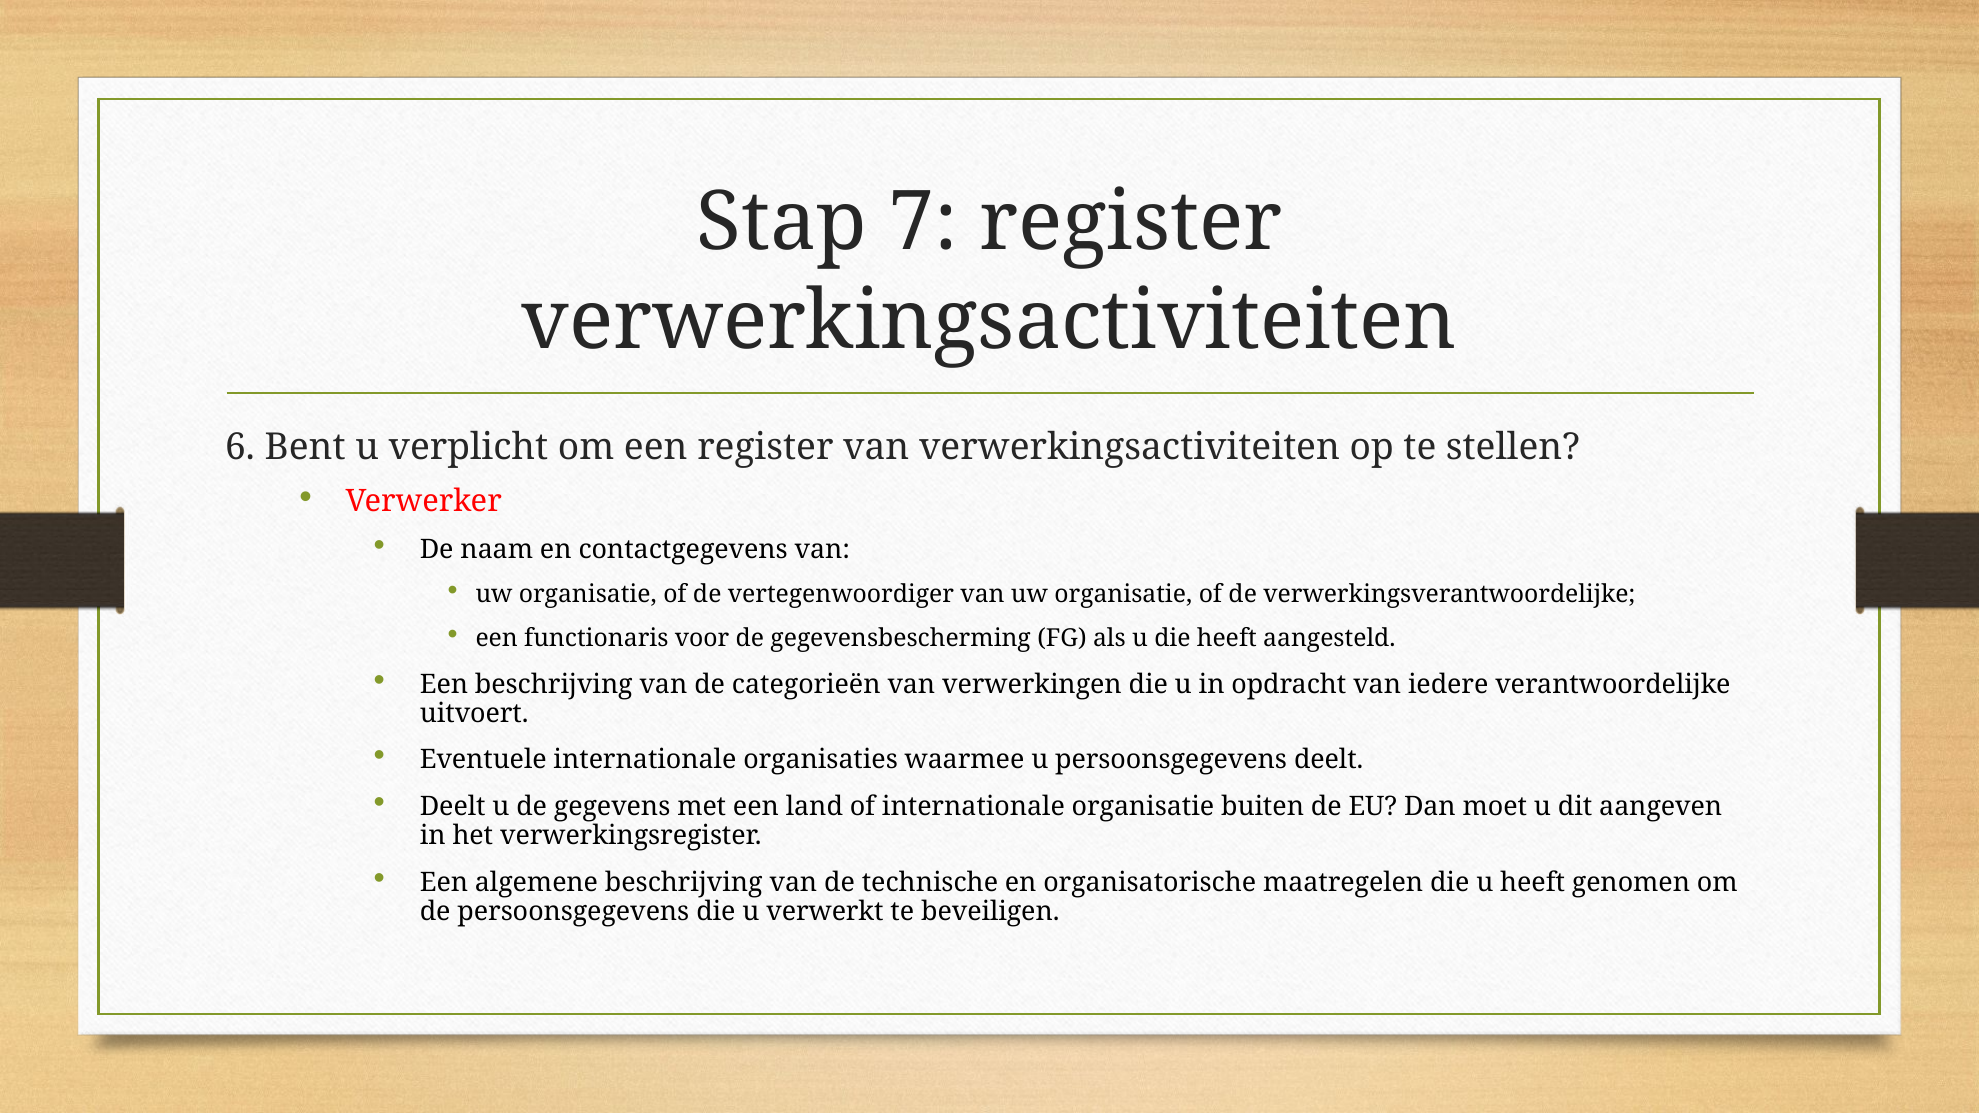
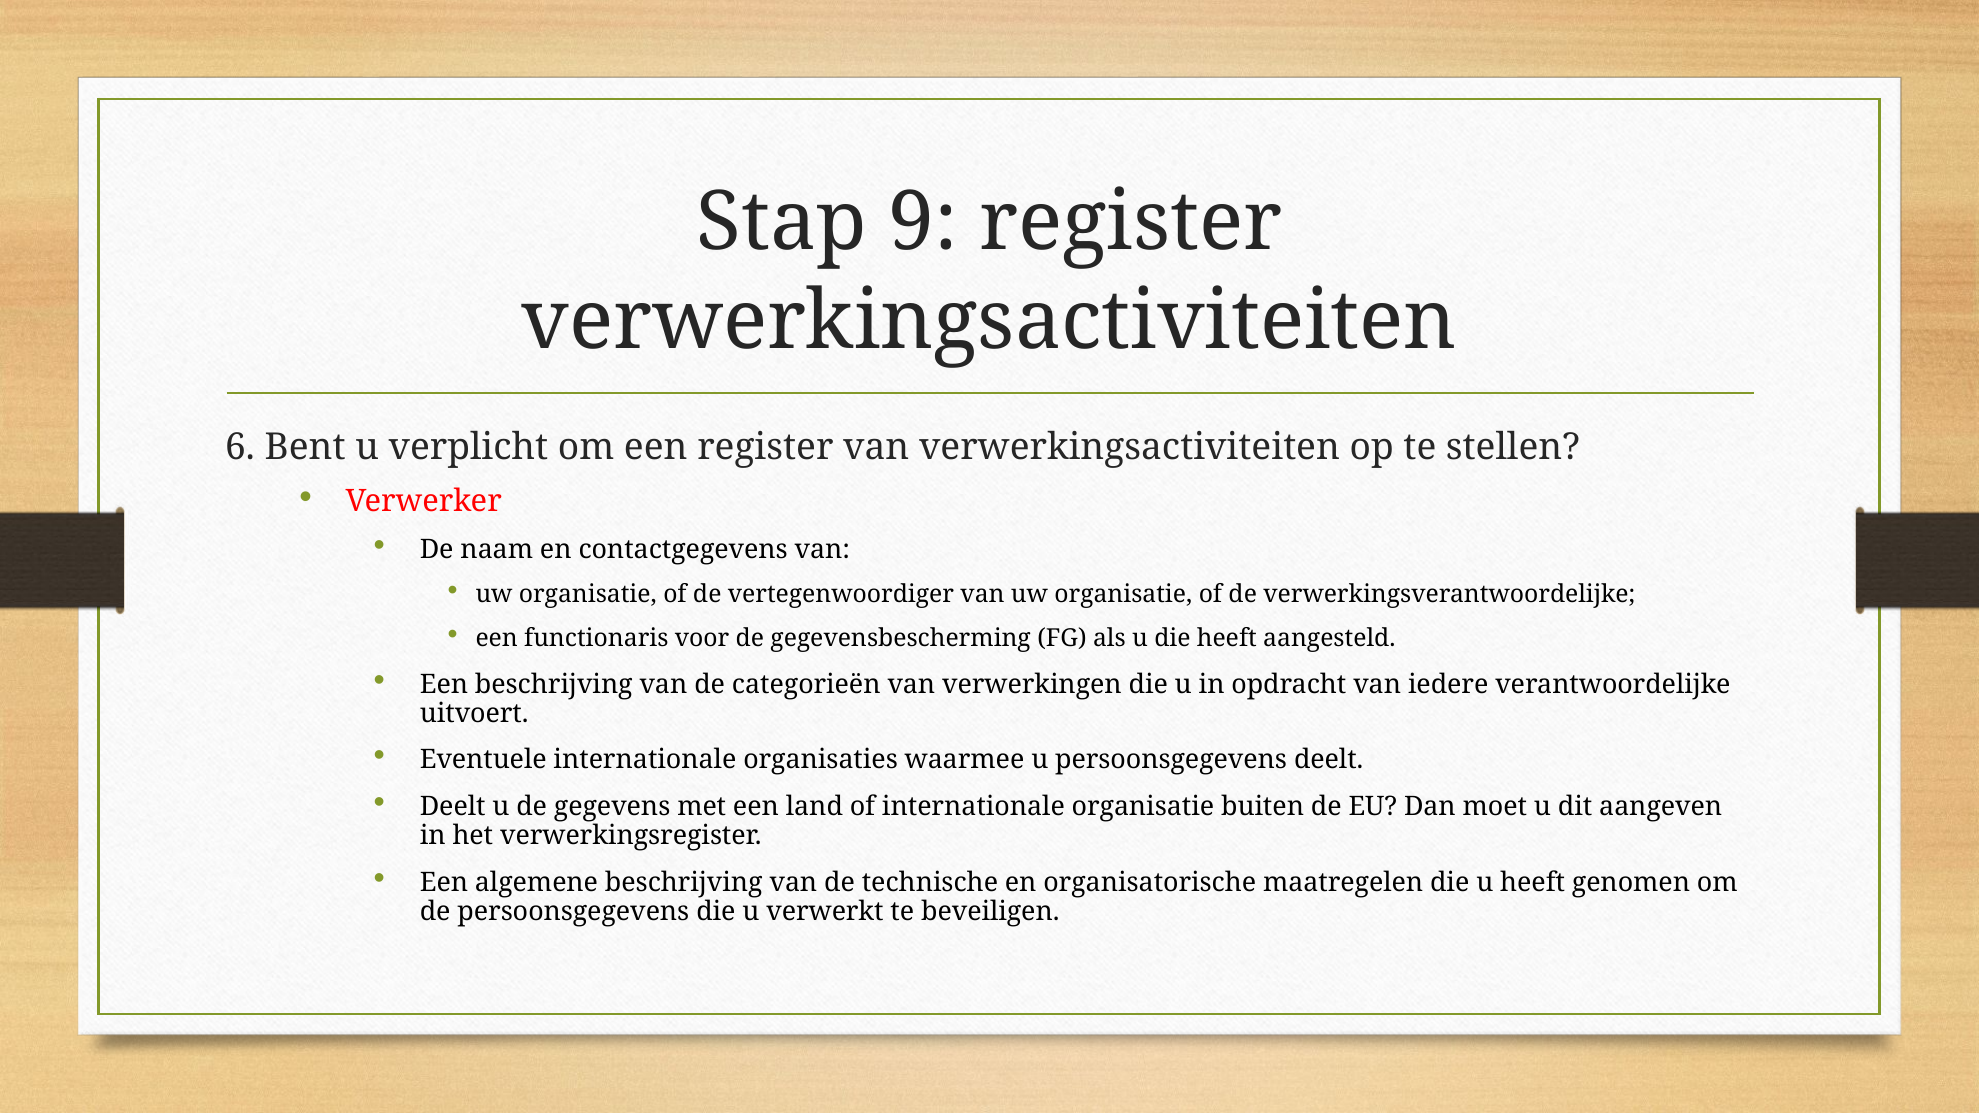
7: 7 -> 9
